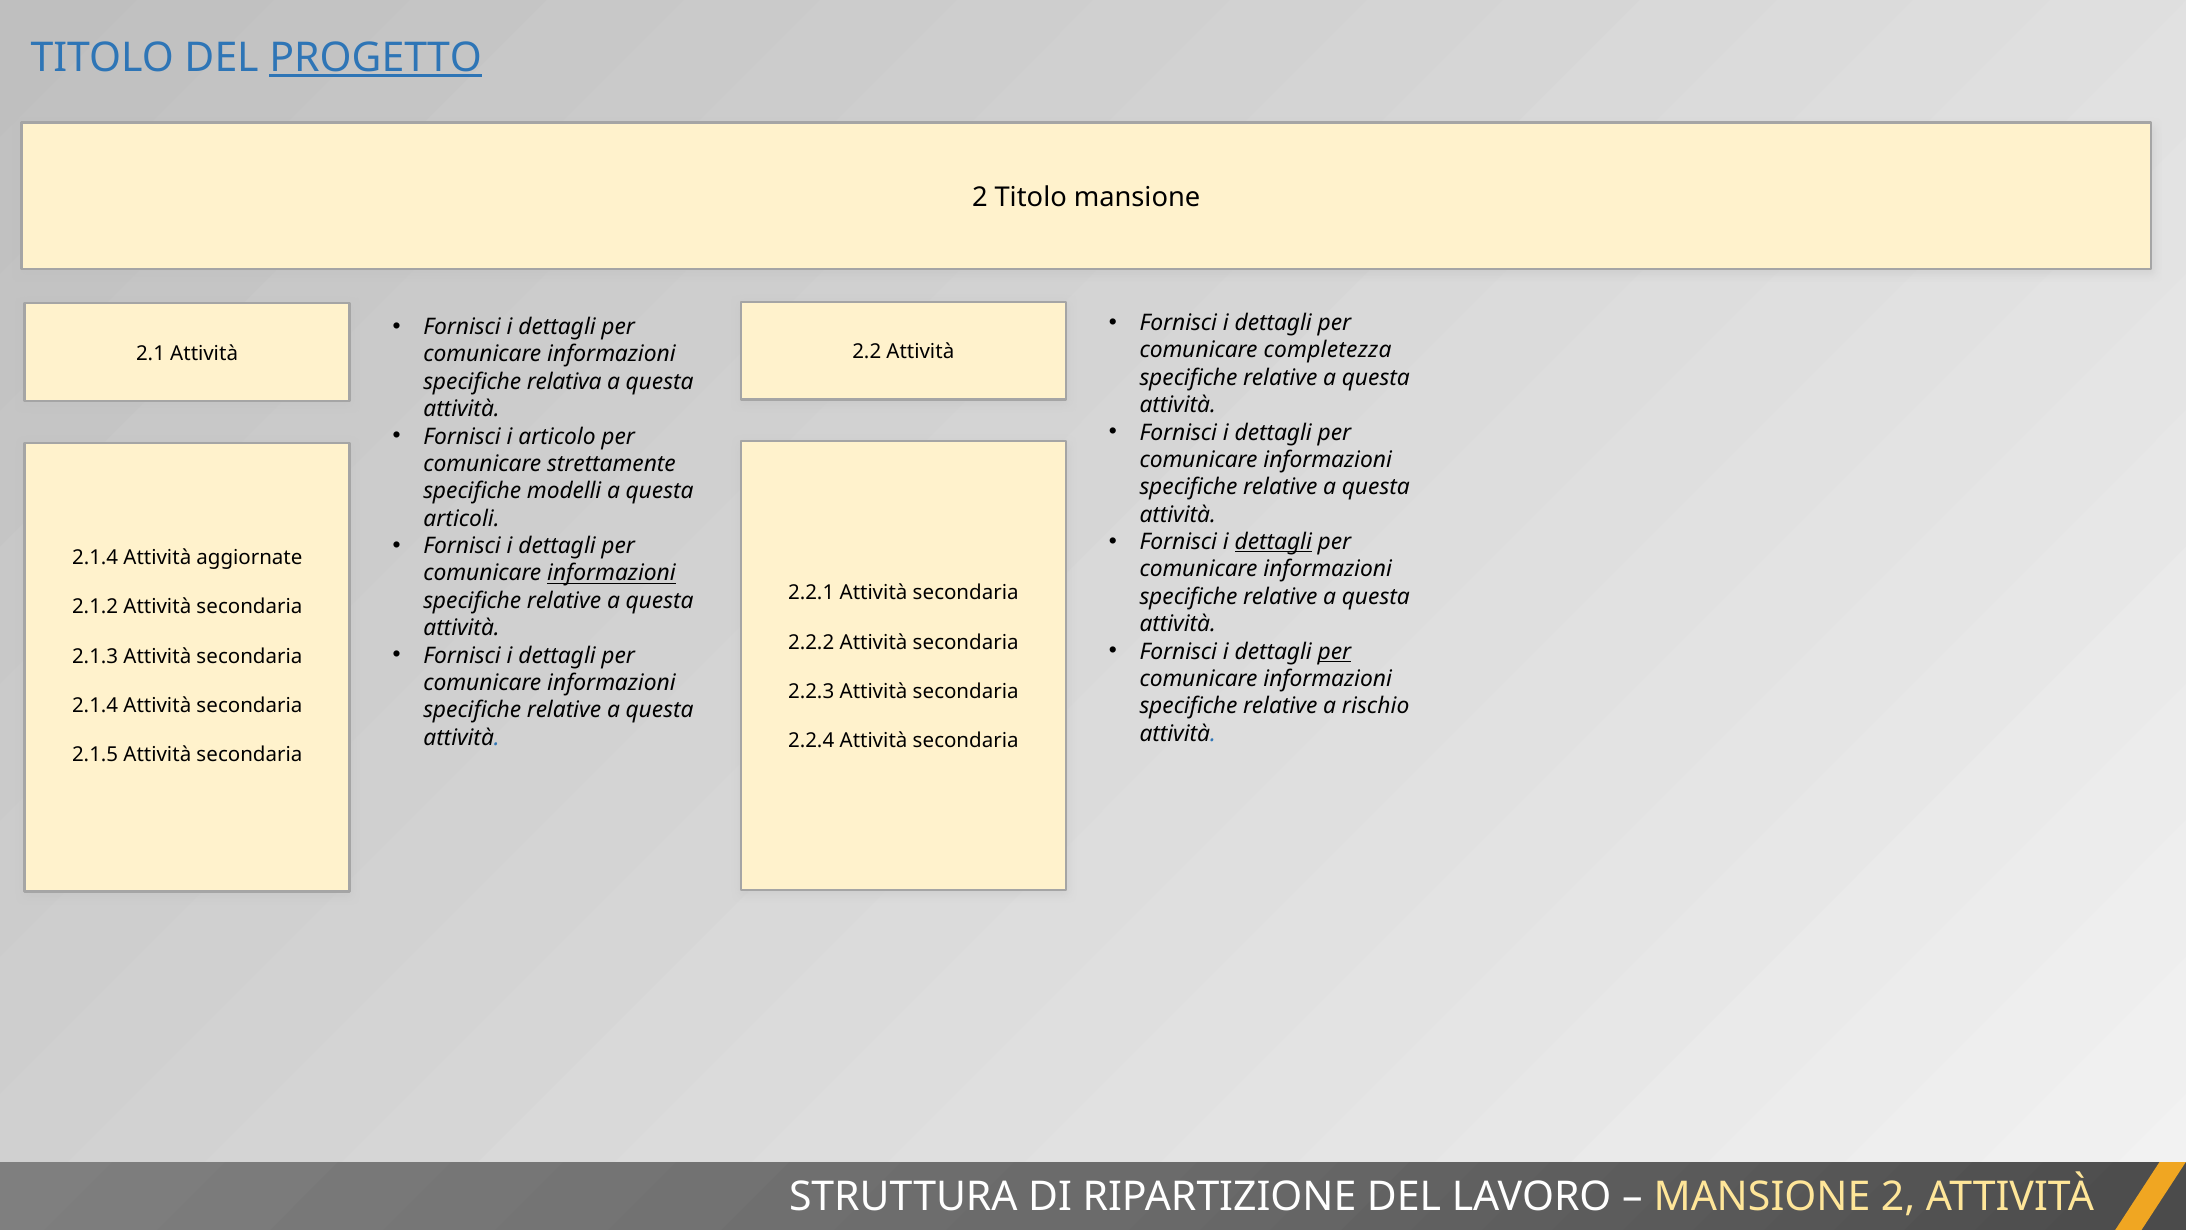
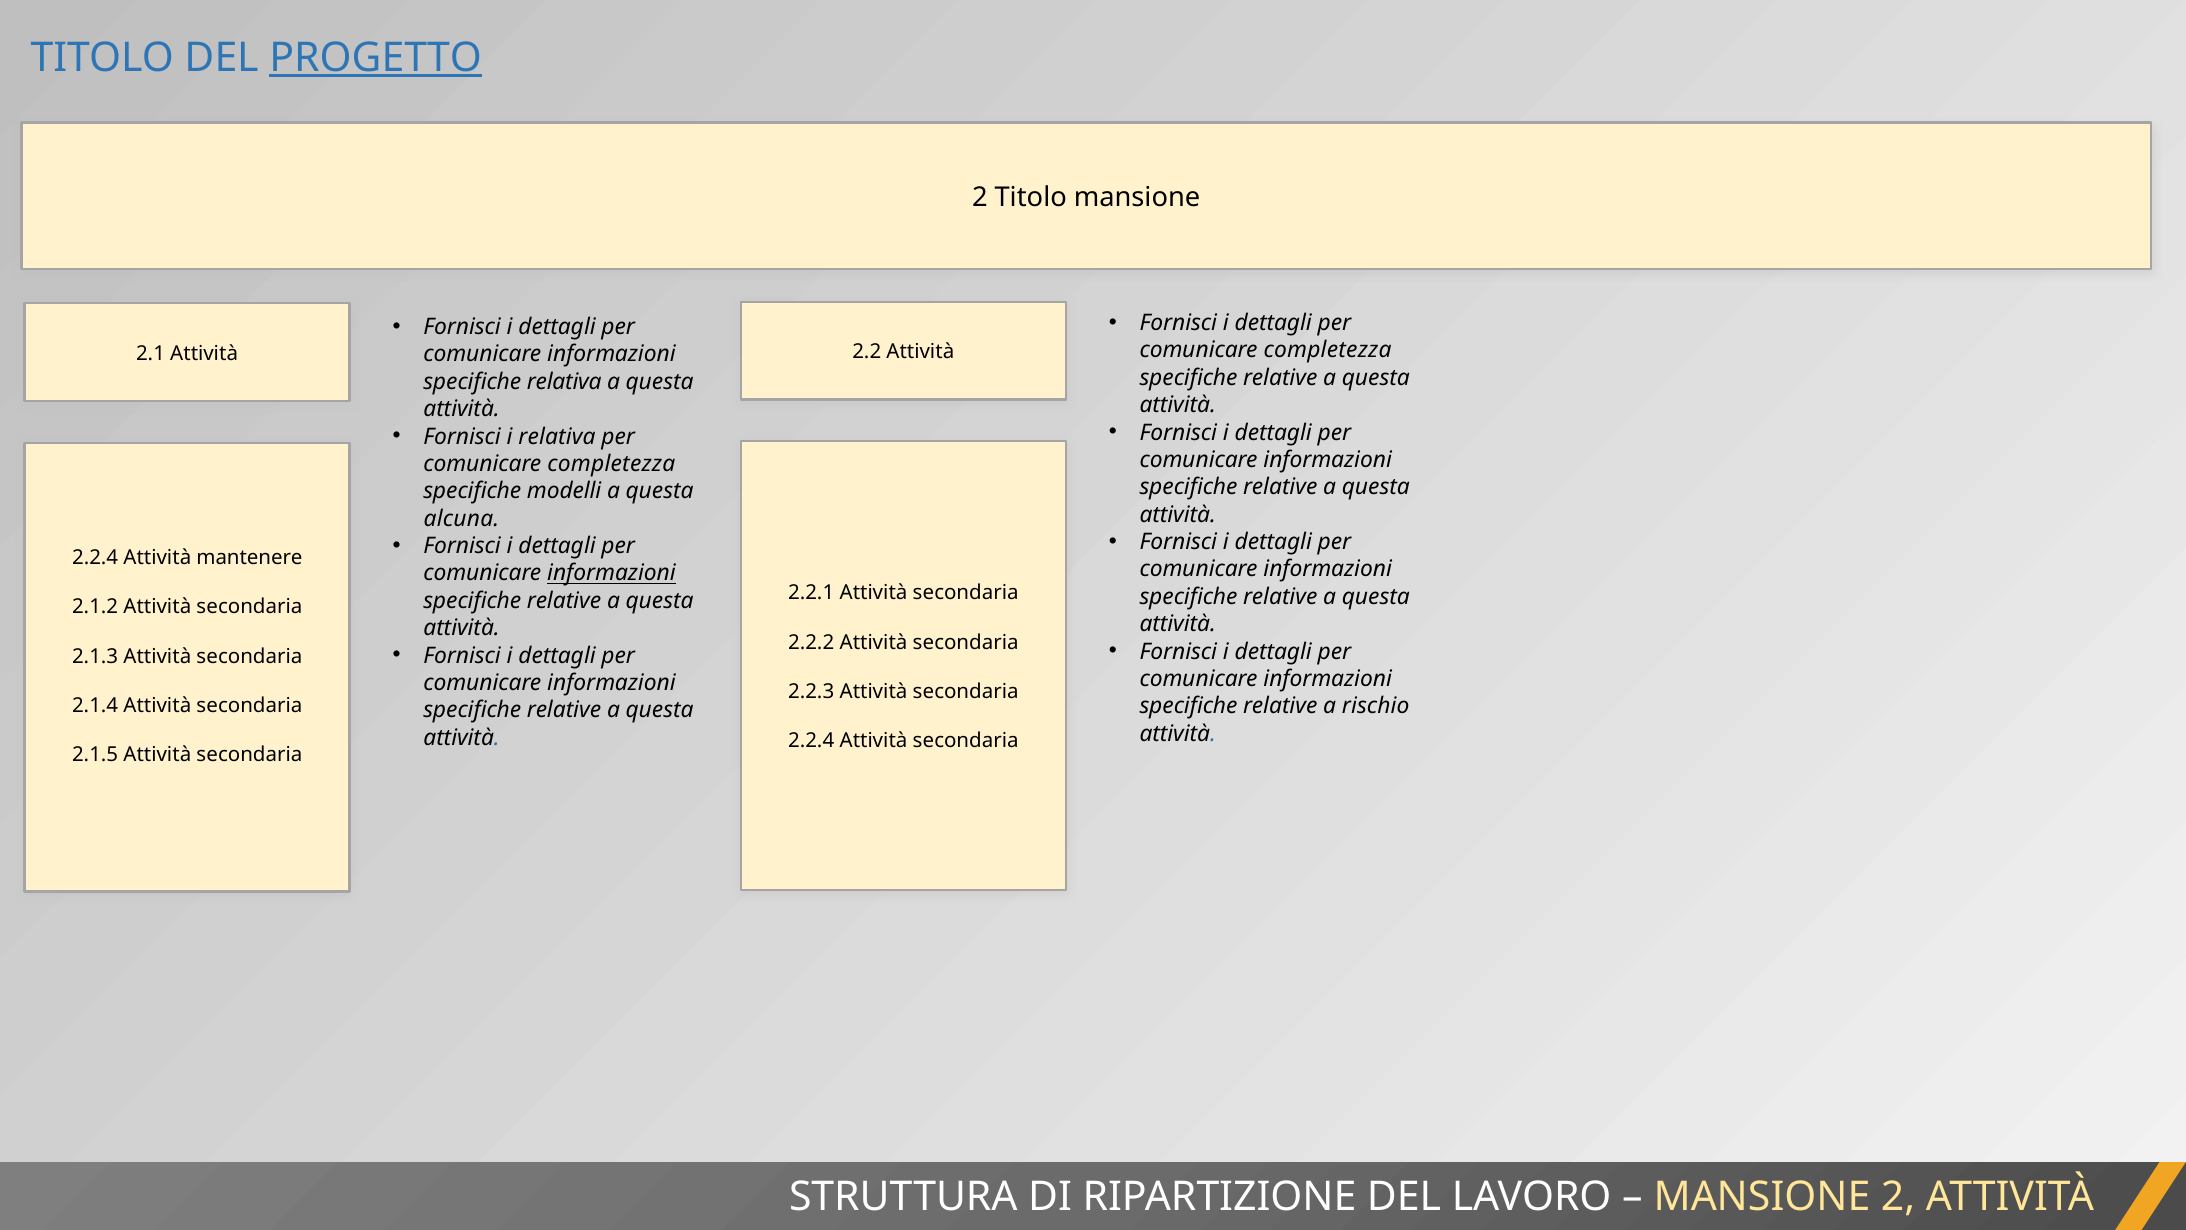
i articolo: articolo -> relativa
strettamente at (611, 464): strettamente -> completezza
articoli: articoli -> alcuna
dettagli at (1273, 542) underline: present -> none
2.1.4 at (95, 557): 2.1.4 -> 2.2.4
aggiornate: aggiornate -> mantenere
per at (1334, 651) underline: present -> none
